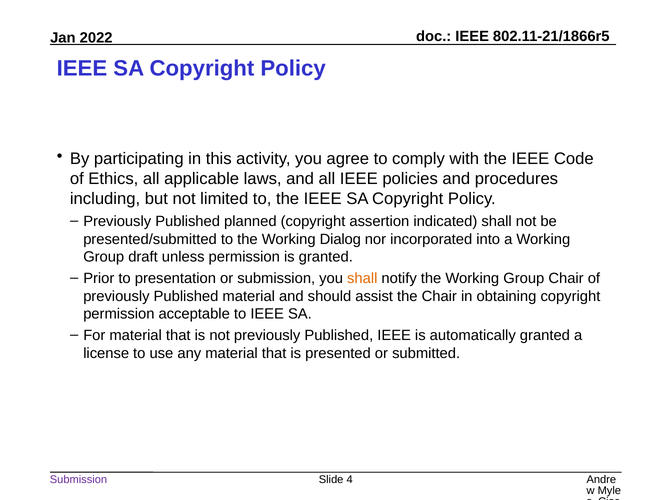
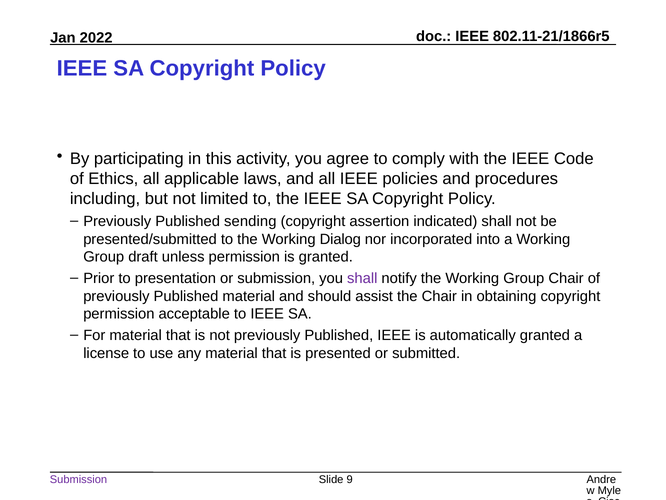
planned: planned -> sending
shall at (362, 278) colour: orange -> purple
4: 4 -> 9
